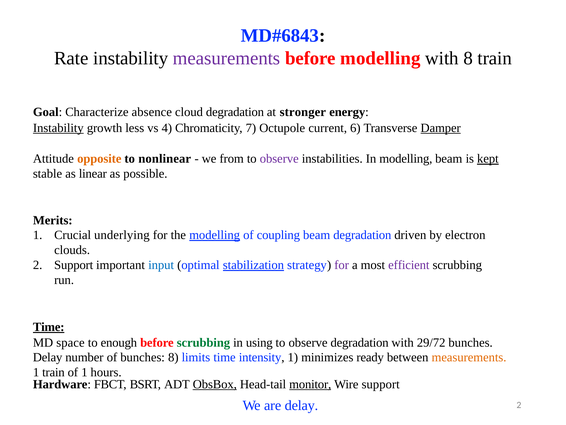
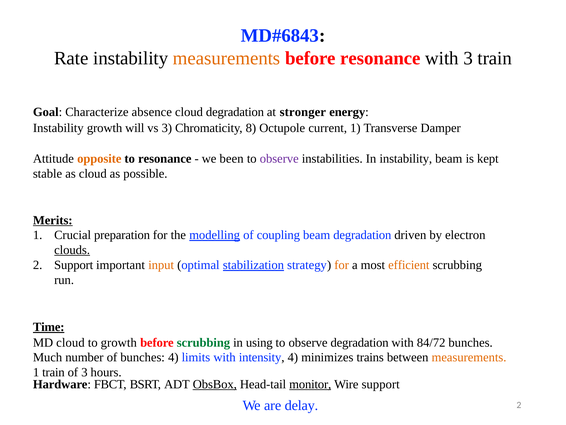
measurements at (227, 58) colour: purple -> orange
before modelling: modelling -> resonance
with 8: 8 -> 3
Instability at (58, 128) underline: present -> none
less: less -> will
vs 4: 4 -> 3
7: 7 -> 8
current 6: 6 -> 1
Damper underline: present -> none
to nonlinear: nonlinear -> resonance
from: from -> been
In modelling: modelling -> instability
kept underline: present -> none
as linear: linear -> cloud
Merits underline: none -> present
underlying: underlying -> preparation
clouds underline: none -> present
input colour: blue -> orange
for at (342, 265) colour: purple -> orange
efficient colour: purple -> orange
MD space: space -> cloud
to enough: enough -> growth
29/72: 29/72 -> 84/72
Delay at (48, 357): Delay -> Much
bunches 8: 8 -> 4
limits time: time -> with
intensity 1: 1 -> 4
ready: ready -> trains
of 1: 1 -> 3
